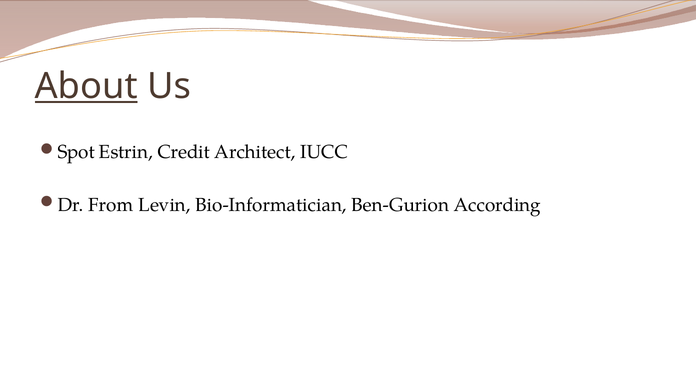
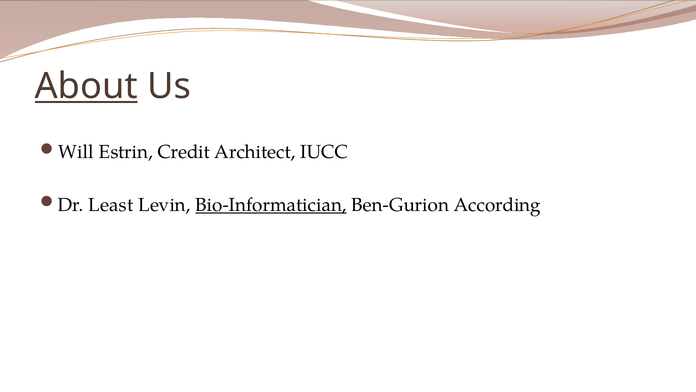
Spot: Spot -> Will
From: From -> Least
Bio-Informatician underline: none -> present
